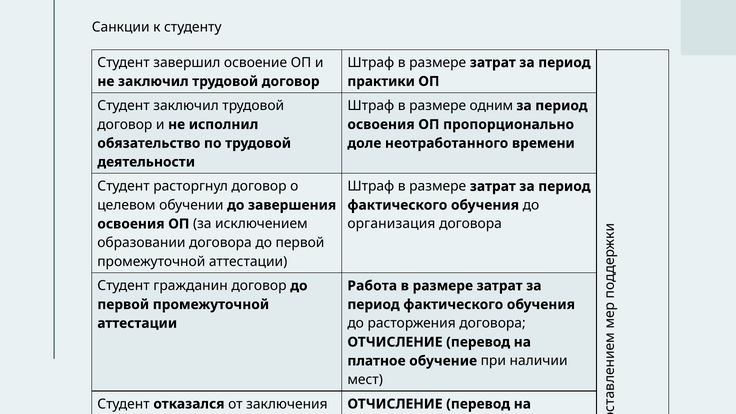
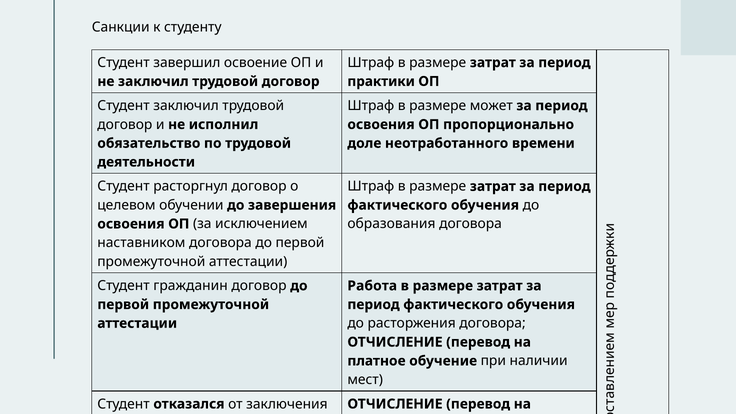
одним: одним -> может
организация: организация -> образования
образовании: образовании -> наставником
